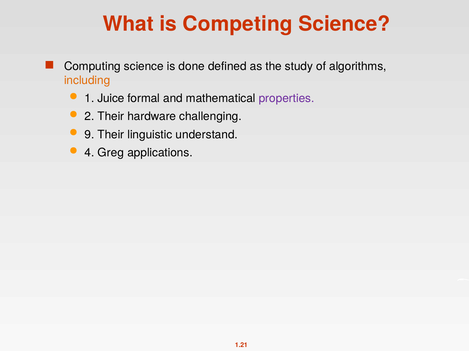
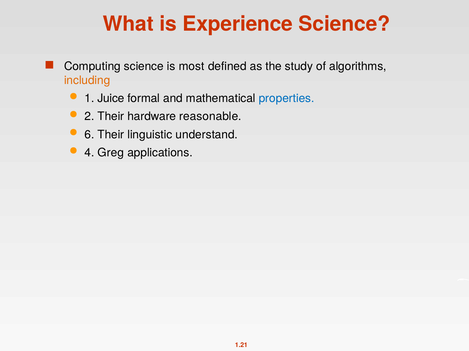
Competing: Competing -> Experience
done: done -> most
properties colour: purple -> blue
challenging: challenging -> reasonable
9: 9 -> 6
